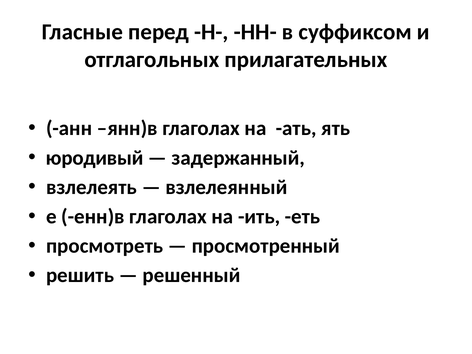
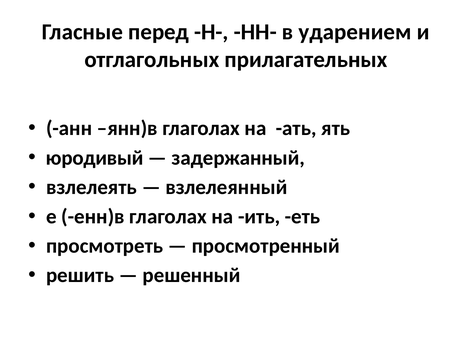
суффиксом: суффиксом -> ударением
